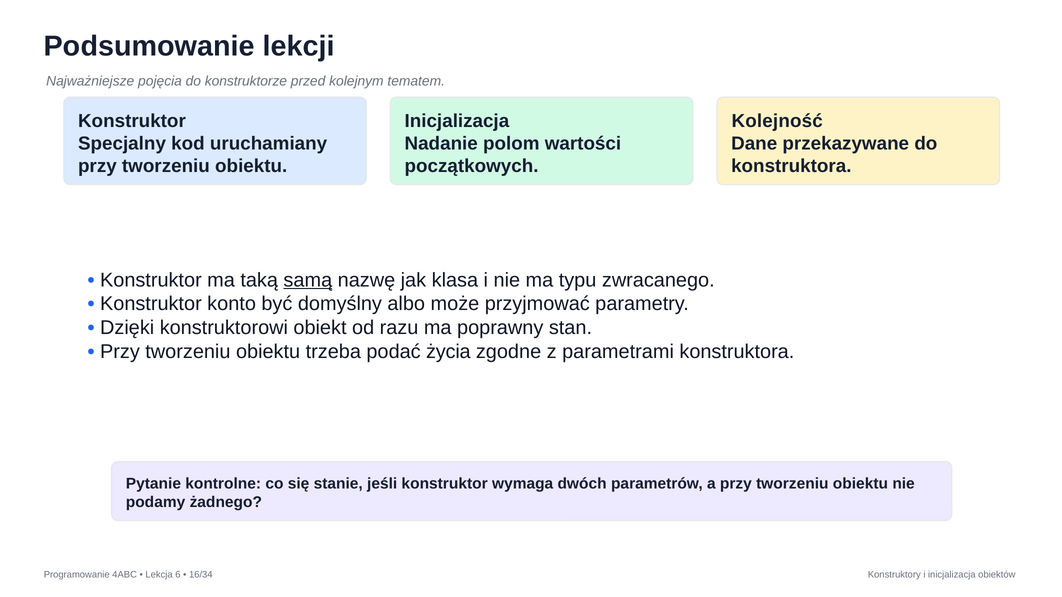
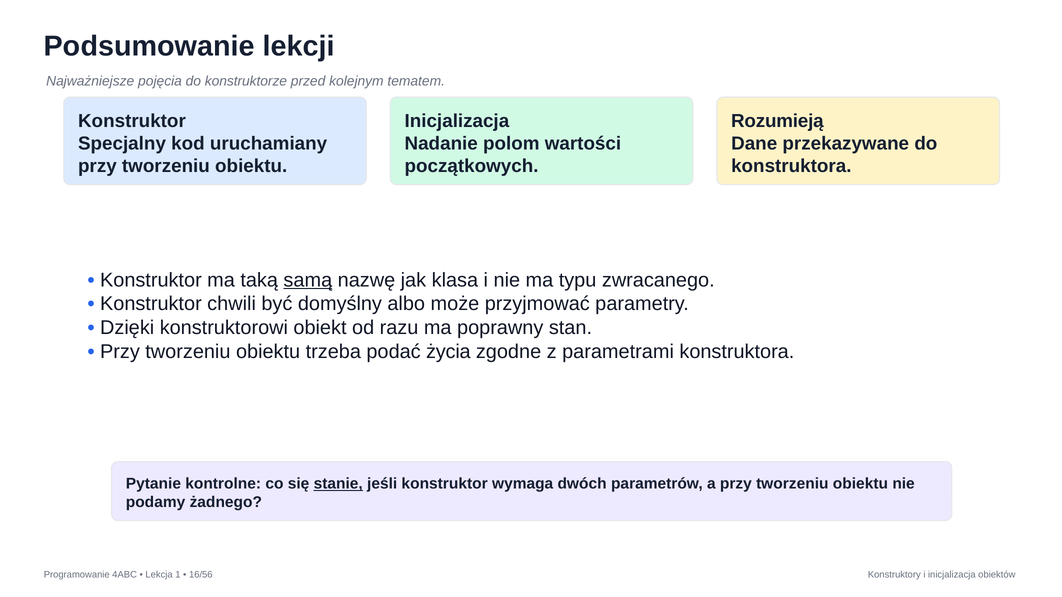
Kolejność: Kolejność -> Rozumieją
konto: konto -> chwili
stanie underline: none -> present
6: 6 -> 1
16/34: 16/34 -> 16/56
